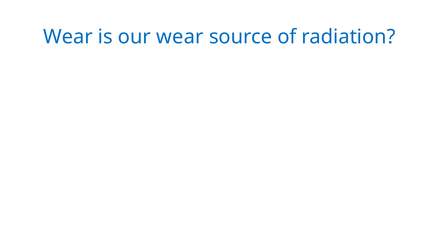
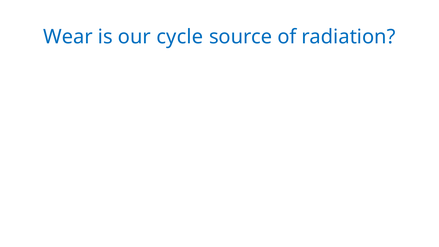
our wear: wear -> cycle
